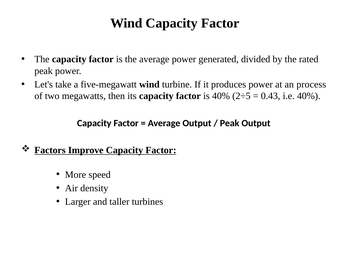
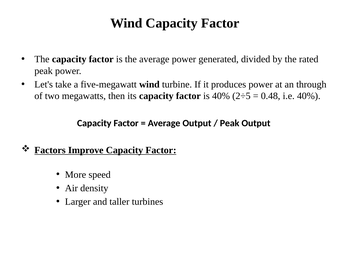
process: process -> through
0.43: 0.43 -> 0.48
